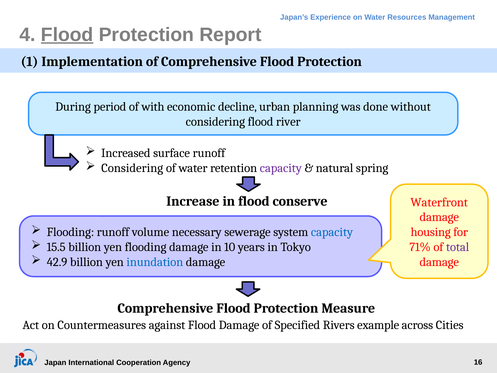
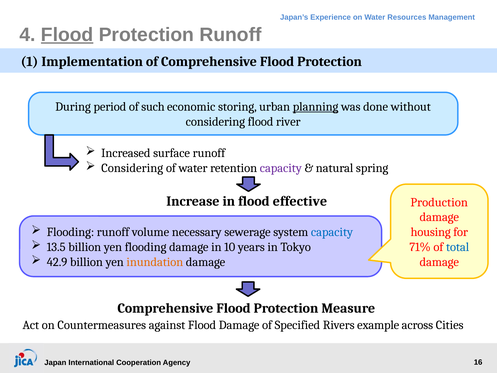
Protection Report: Report -> Runoff
with: with -> such
decline: decline -> storing
planning underline: none -> present
conserve: conserve -> effective
Waterfront: Waterfront -> Production
15.5: 15.5 -> 13.5
total colour: purple -> blue
inundation colour: blue -> orange
